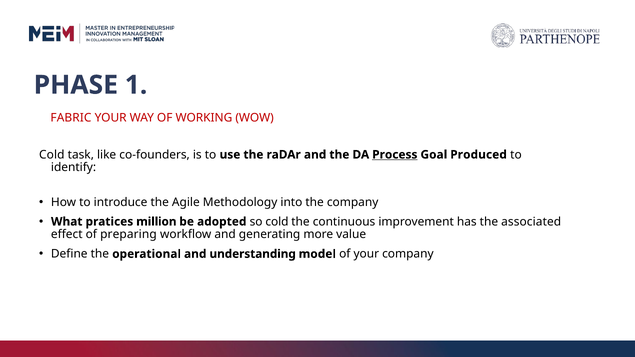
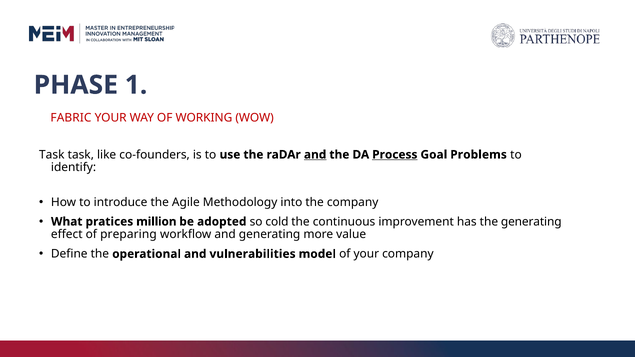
Cold at (52, 155): Cold -> Task
and at (315, 155) underline: none -> present
Produced: Produced -> Problems
the associated: associated -> generating
understanding: understanding -> vulnerabilities
